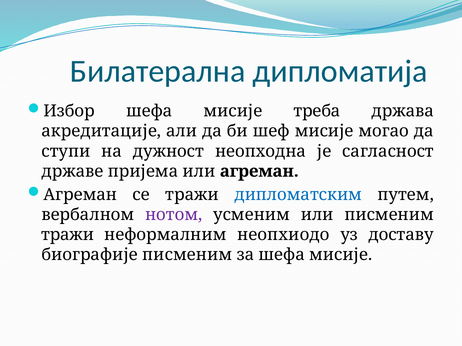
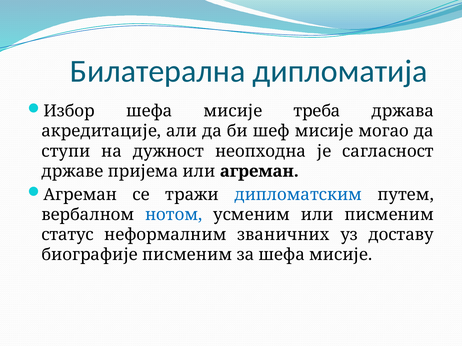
нотом colour: purple -> blue
тражи at (68, 235): тражи -> статус
неопхиодо: неопхиодо -> званичних
